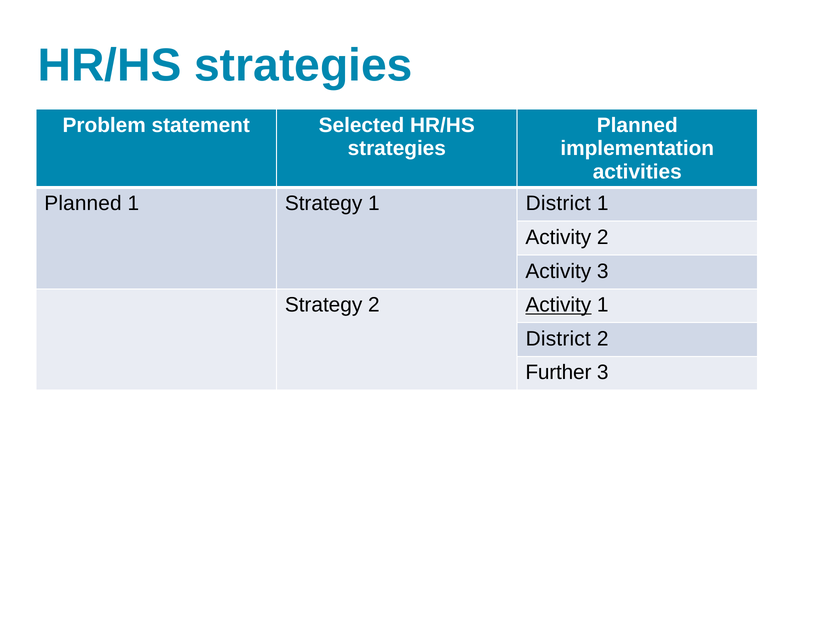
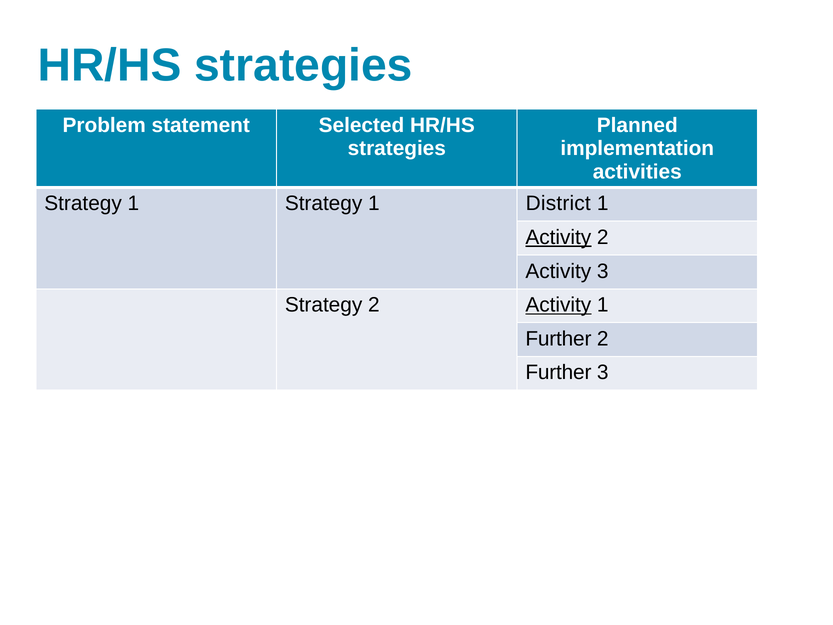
Planned at (83, 204): Planned -> Strategy
Activity at (558, 237) underline: none -> present
District at (558, 339): District -> Further
